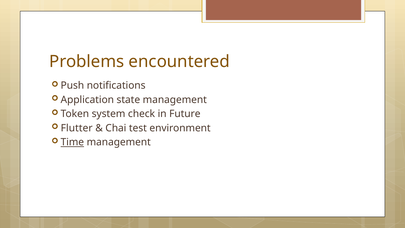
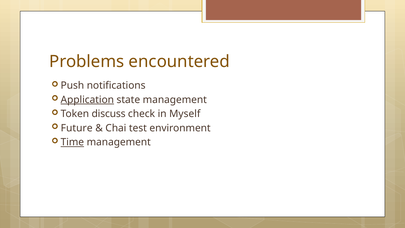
Application underline: none -> present
system: system -> discuss
Future: Future -> Myself
Flutter: Flutter -> Future
